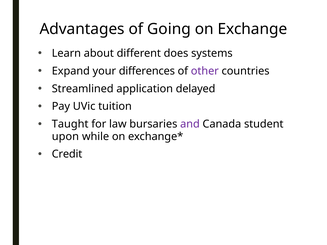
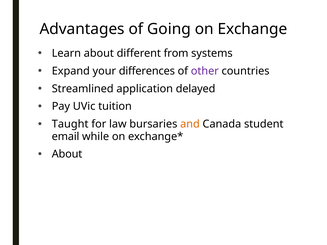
does: does -> from
and colour: purple -> orange
upon: upon -> email
Credit at (67, 154): Credit -> About
